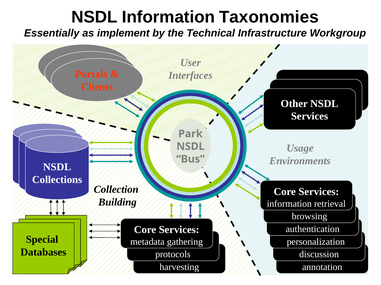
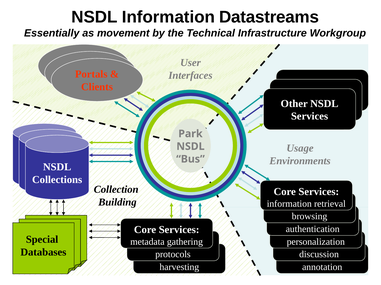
Taxonomies: Taxonomies -> Datastreams
implement: implement -> movement
